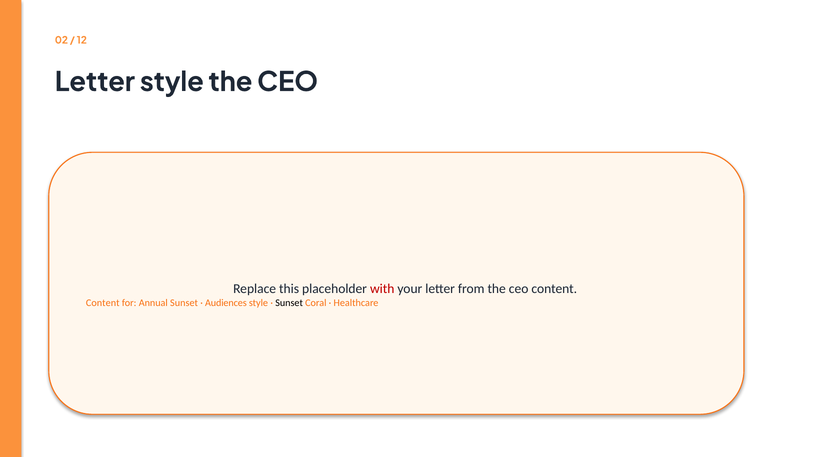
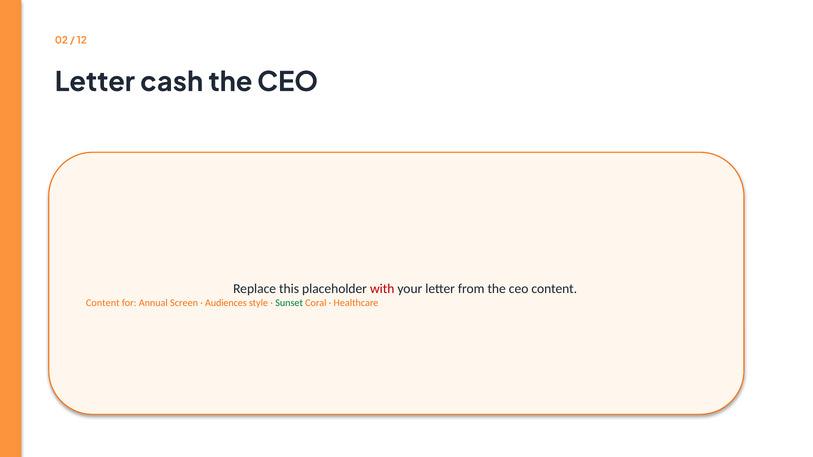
Letter style: style -> cash
Annual Sunset: Sunset -> Screen
Sunset at (289, 303) colour: black -> green
